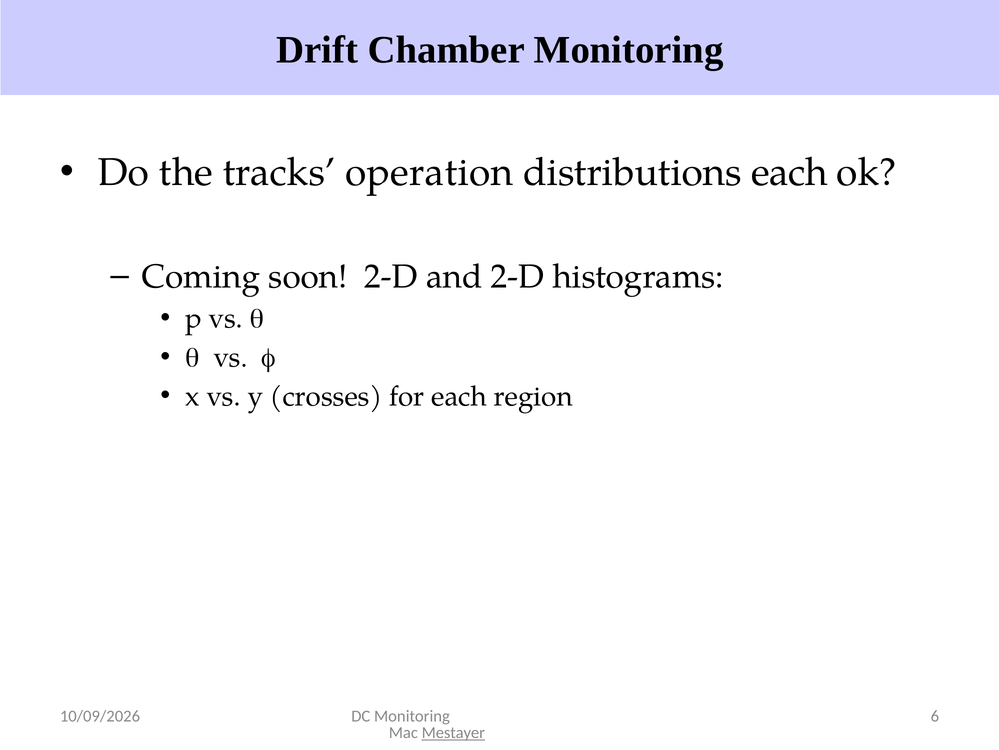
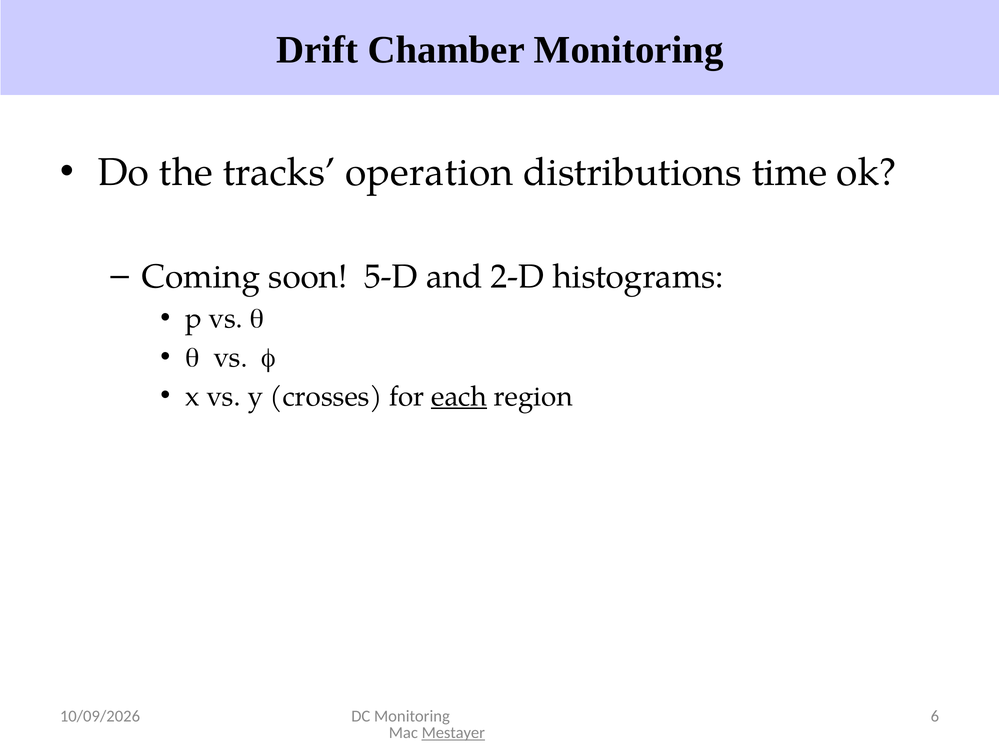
distributions each: each -> time
soon 2-D: 2-D -> 5-D
each at (459, 396) underline: none -> present
